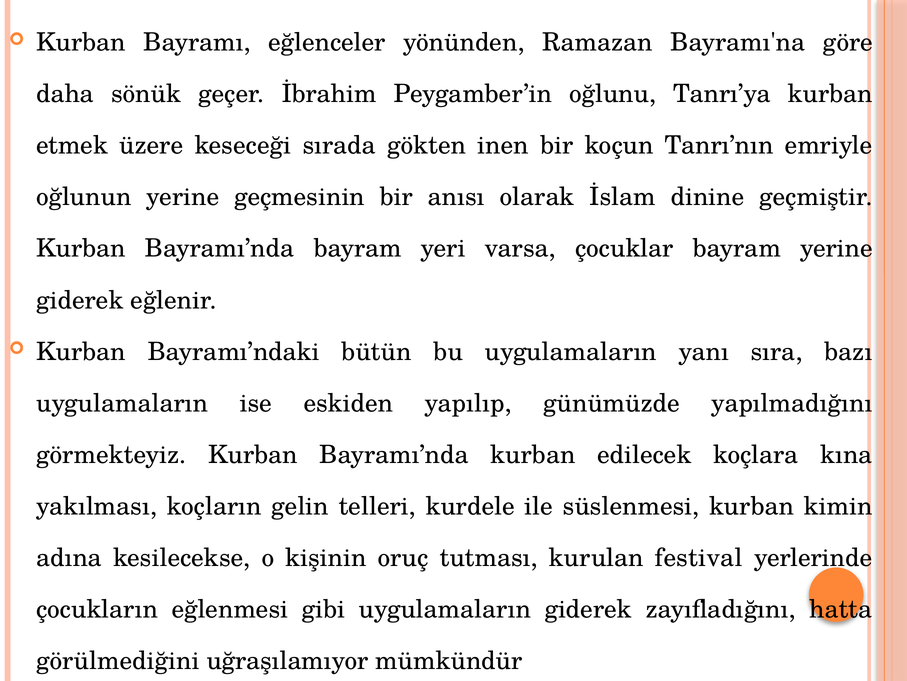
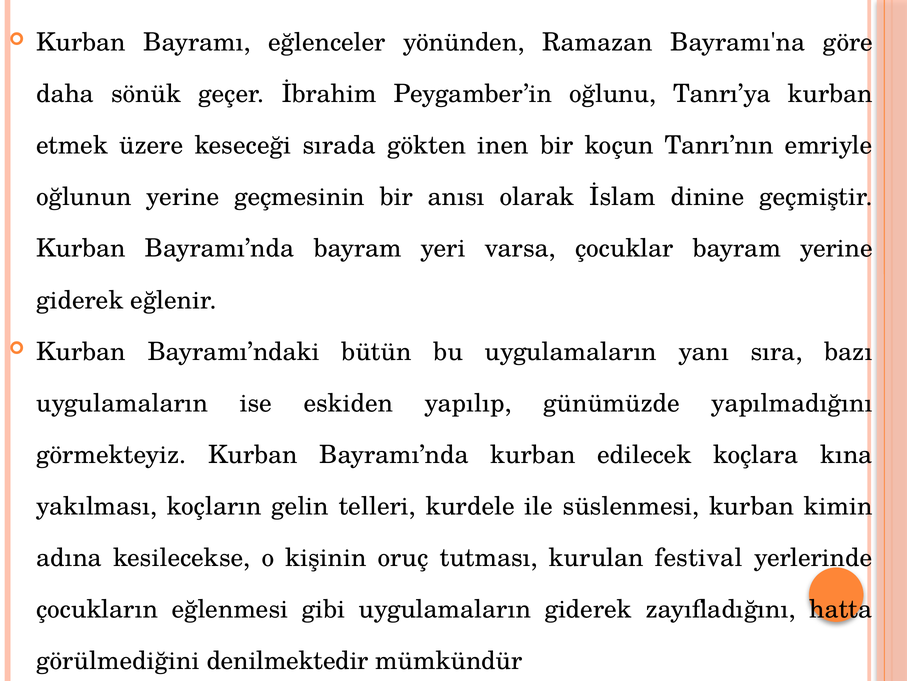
uğraşılamıyor: uğraşılamıyor -> denilmektedir
